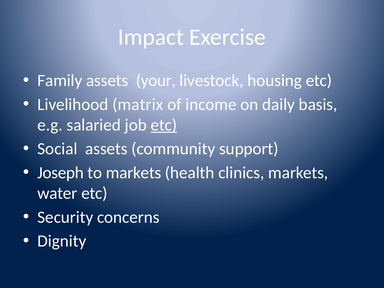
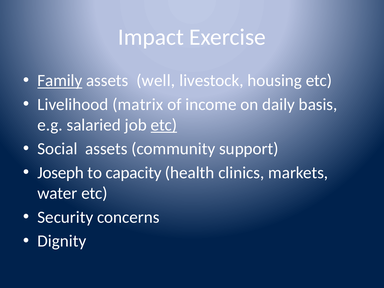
Family underline: none -> present
your: your -> well
to markets: markets -> capacity
